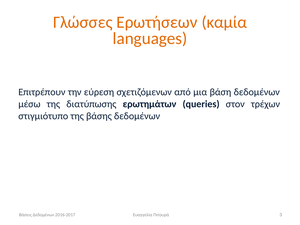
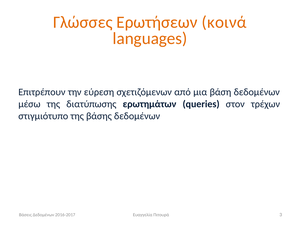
καμία: καμία -> κοινά
